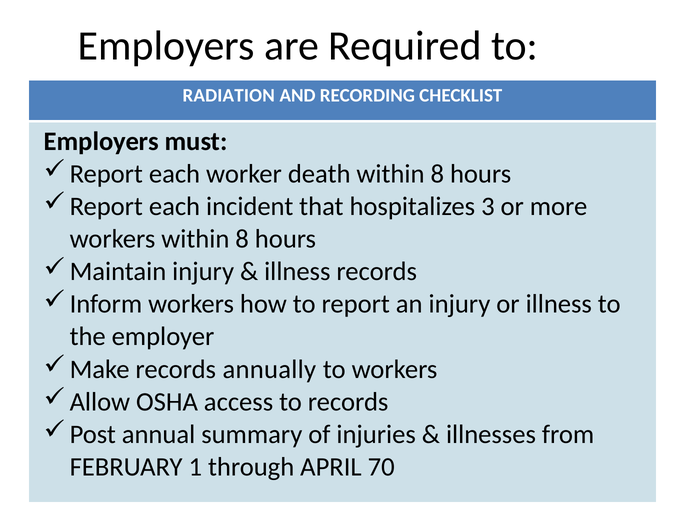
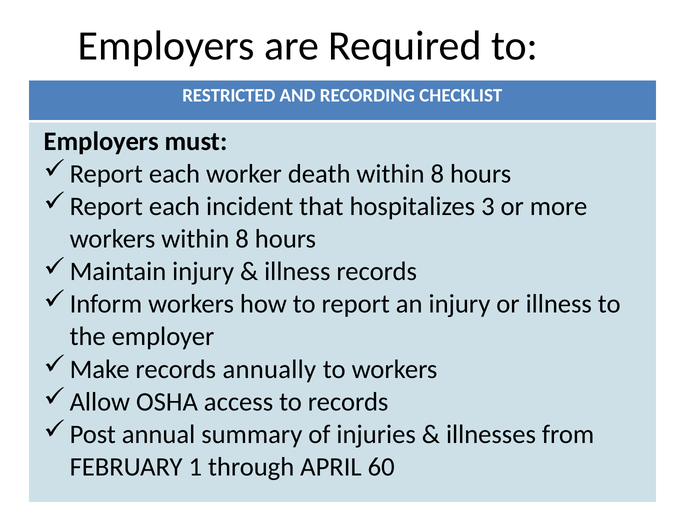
RADIATION: RADIATION -> RESTRICTED
70: 70 -> 60
